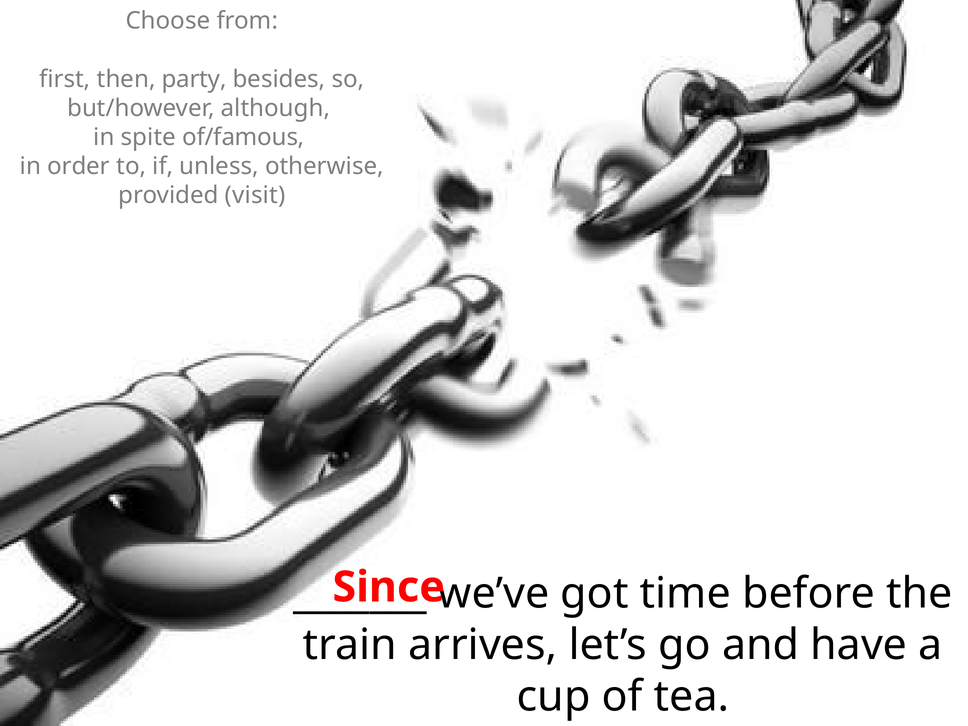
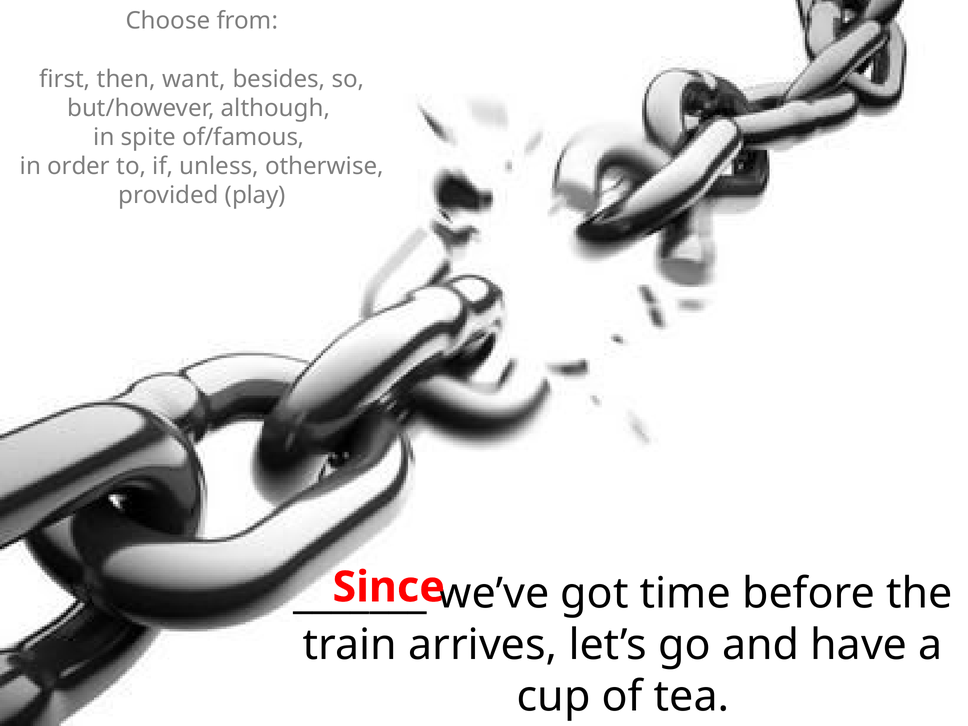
party: party -> want
visit: visit -> play
